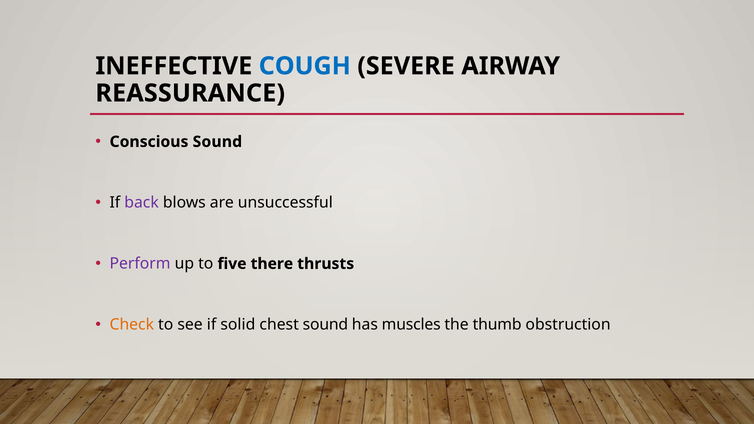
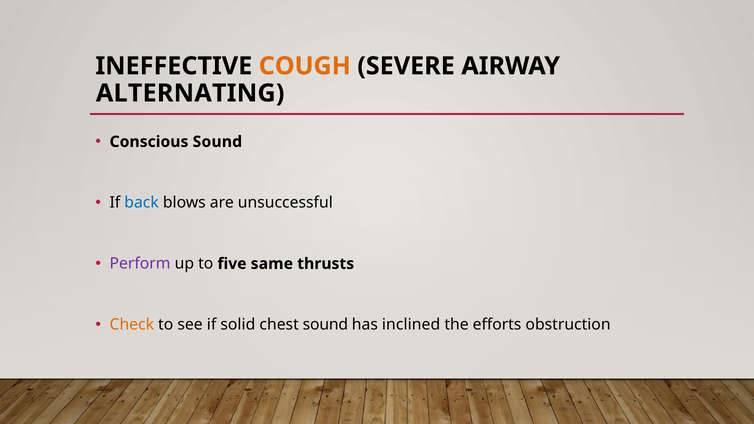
COUGH colour: blue -> orange
REASSURANCE: REASSURANCE -> ALTERNATING
back colour: purple -> blue
there: there -> same
muscles: muscles -> inclined
thumb: thumb -> efforts
